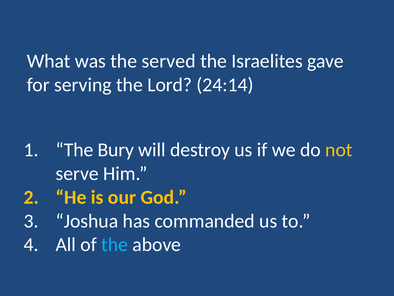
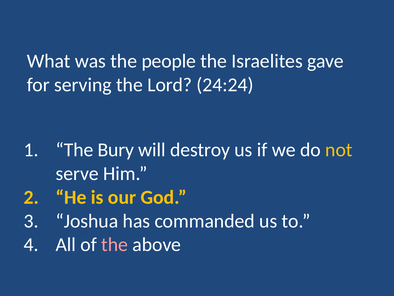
served: served -> people
24:14: 24:14 -> 24:24
the at (115, 244) colour: light blue -> pink
